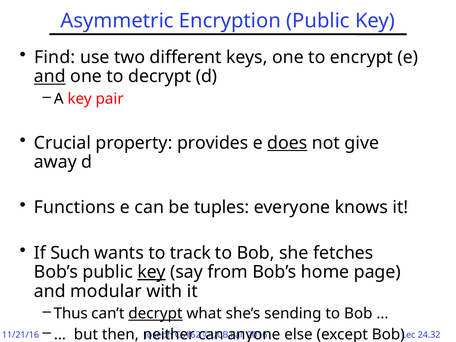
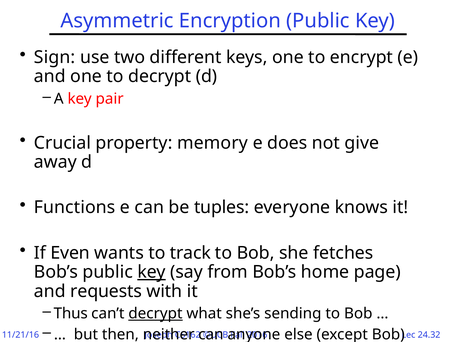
Find: Find -> Sign
and at (50, 76) underline: present -> none
provides: provides -> memory
does underline: present -> none
Such: Such -> Even
modular: modular -> requests
